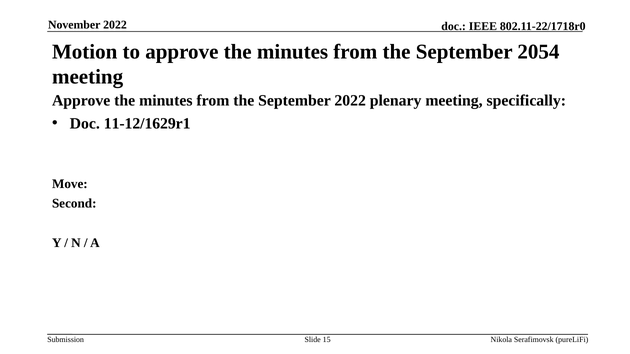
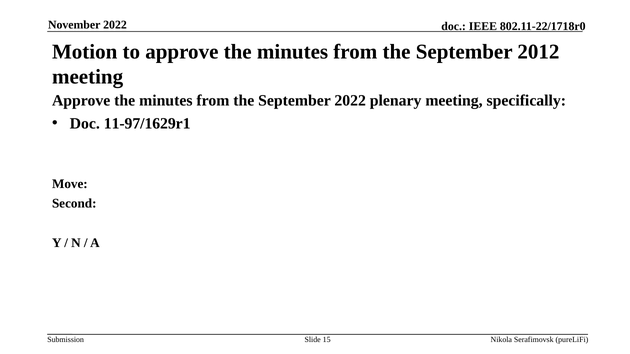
2054: 2054 -> 2012
11-12/1629r1: 11-12/1629r1 -> 11-97/1629r1
